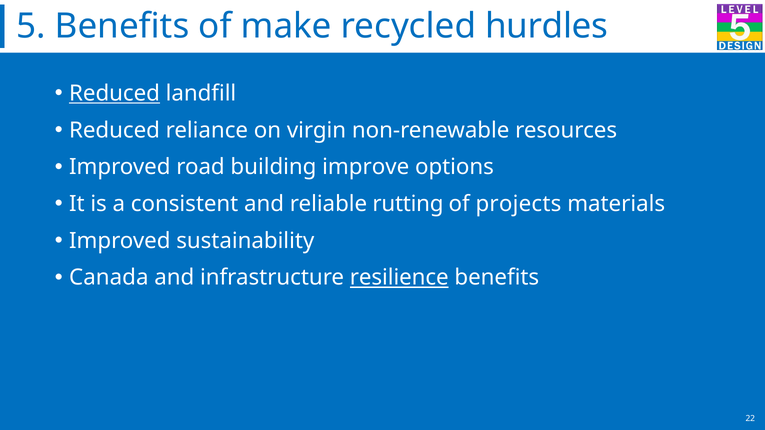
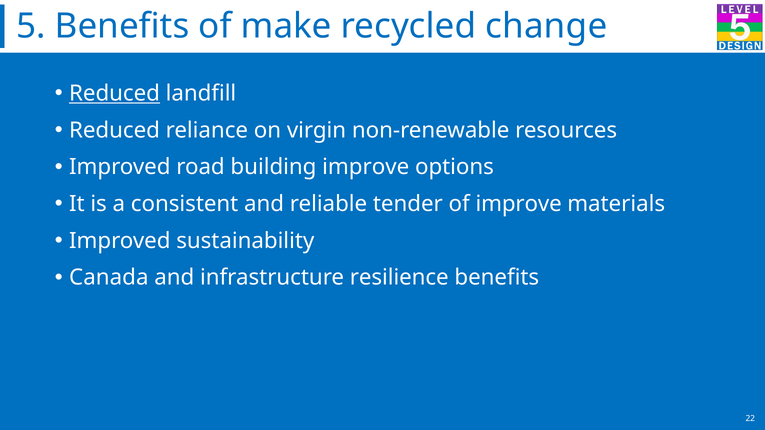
hurdles: hurdles -> change
rutting: rutting -> tender
of projects: projects -> improve
resilience underline: present -> none
